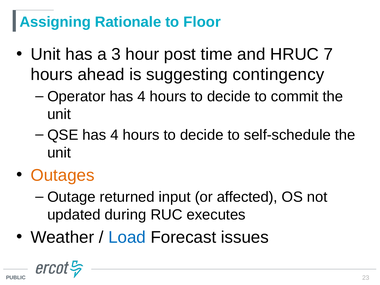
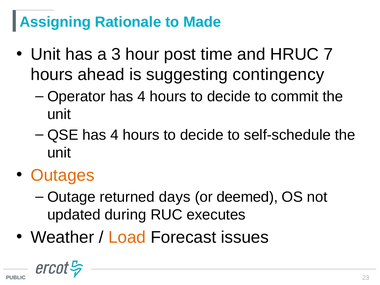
Floor: Floor -> Made
input: input -> days
affected: affected -> deemed
Load colour: blue -> orange
